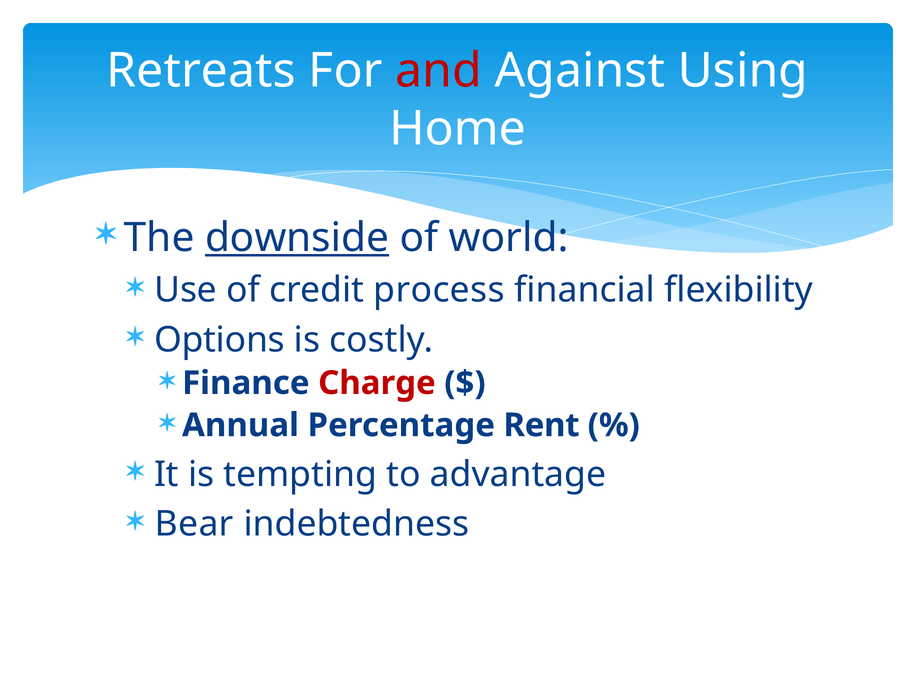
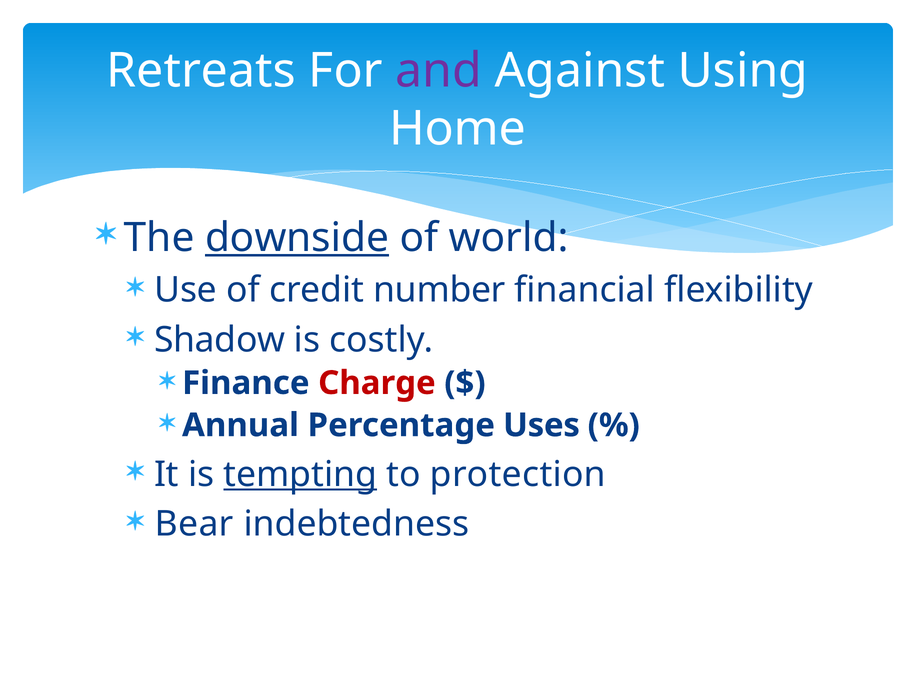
and colour: red -> purple
process: process -> number
Options: Options -> Shadow
Rent: Rent -> Uses
tempting underline: none -> present
advantage: advantage -> protection
